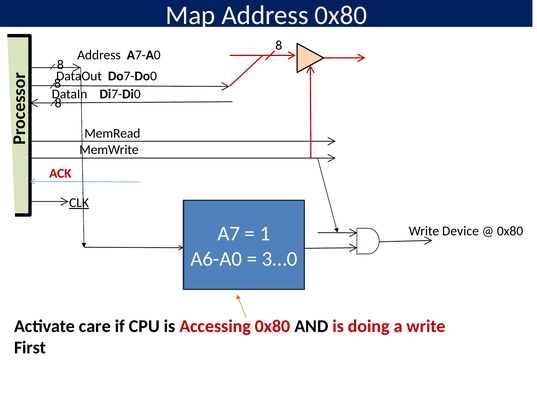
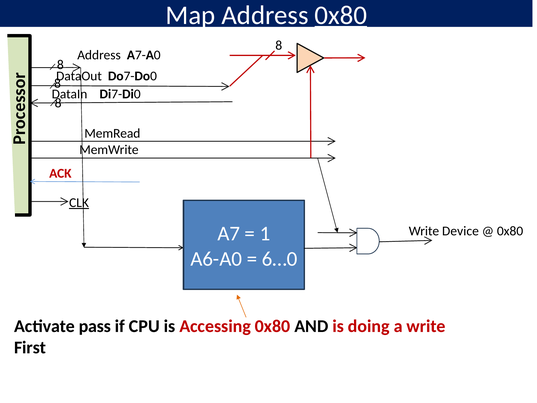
0x80 at (341, 15) underline: none -> present
3…0: 3…0 -> 6…0
care: care -> pass
